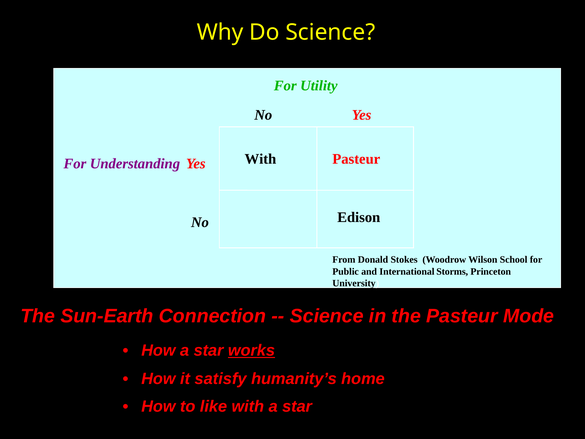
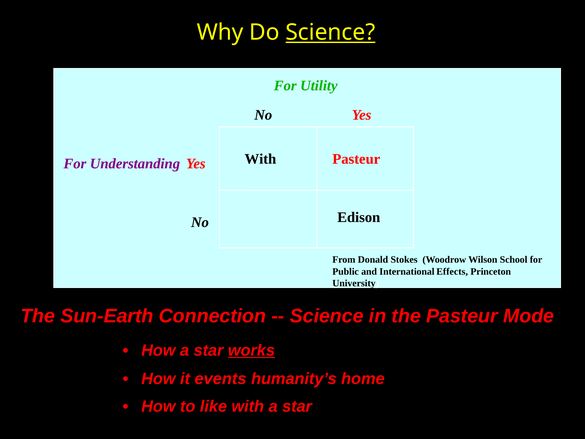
Science at (330, 32) underline: none -> present
Storms: Storms -> Effects
satisfy: satisfy -> events
